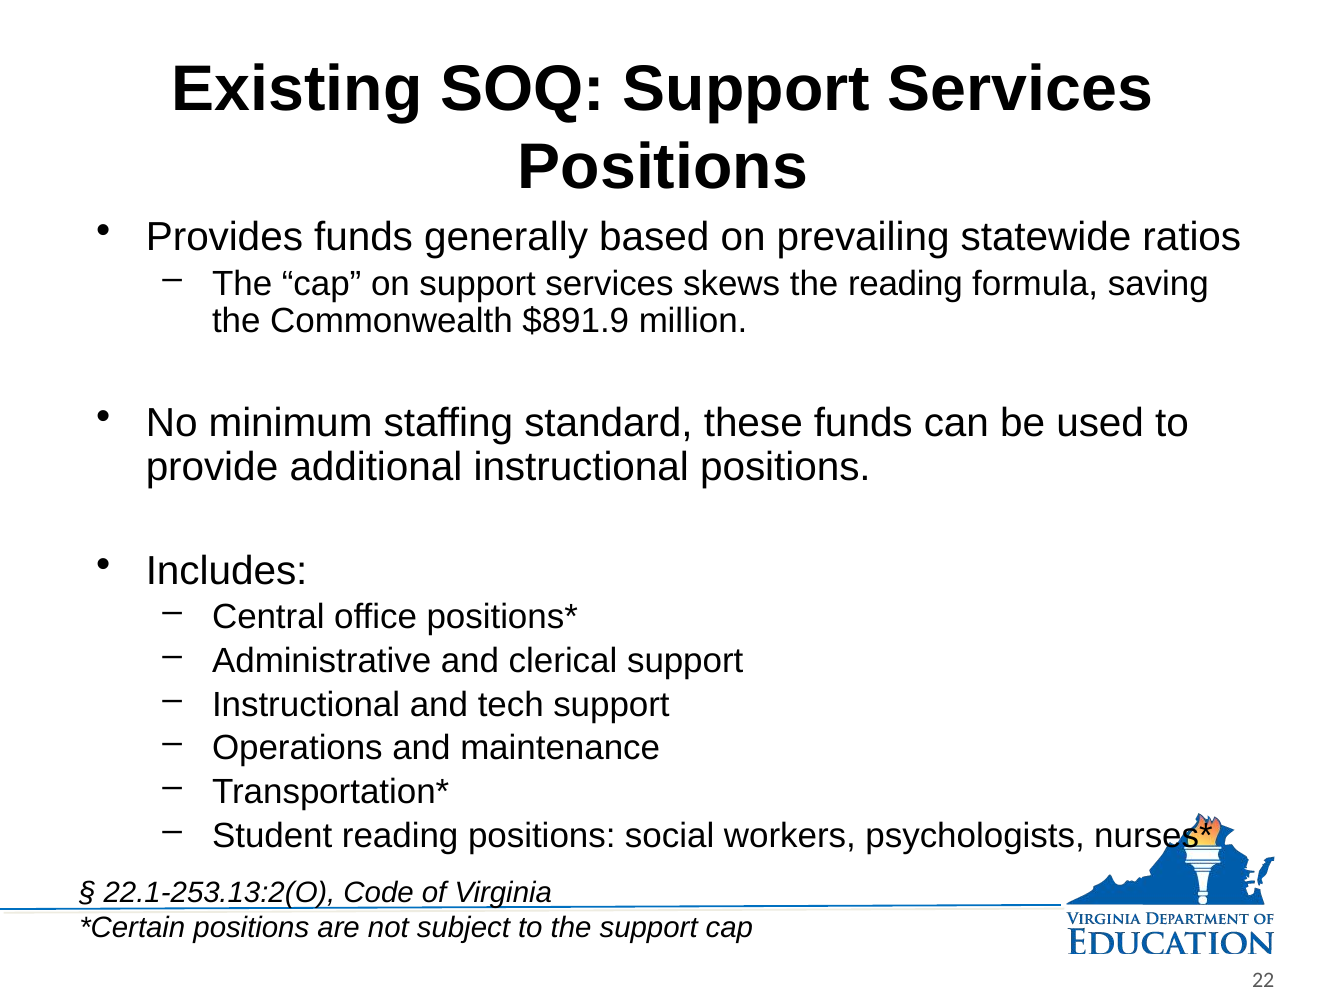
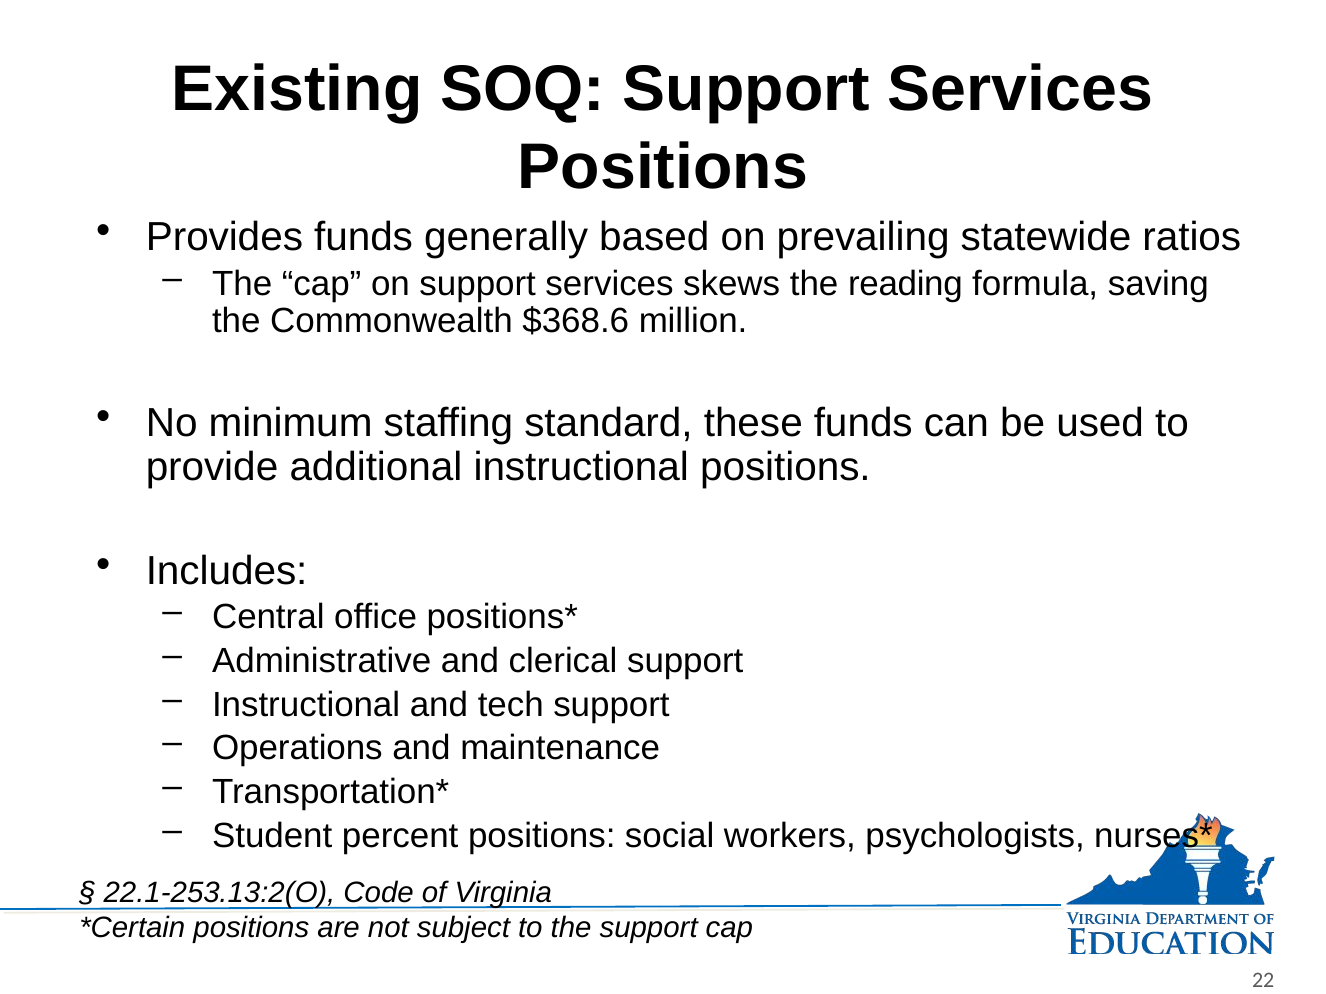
$891.9: $891.9 -> $368.6
Student reading: reading -> percent
